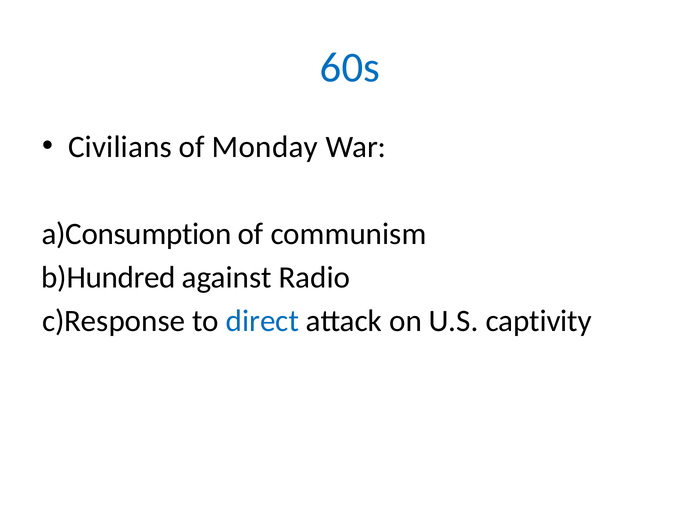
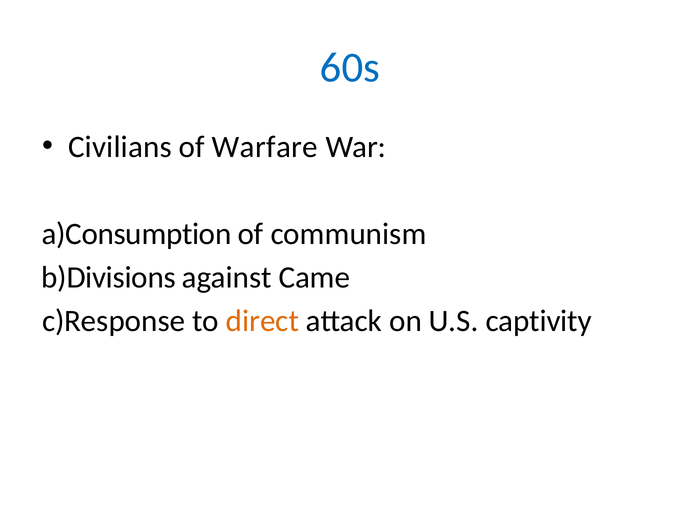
Monday: Monday -> Warfare
b)Hundred: b)Hundred -> b)Divisions
Radio: Radio -> Came
direct colour: blue -> orange
